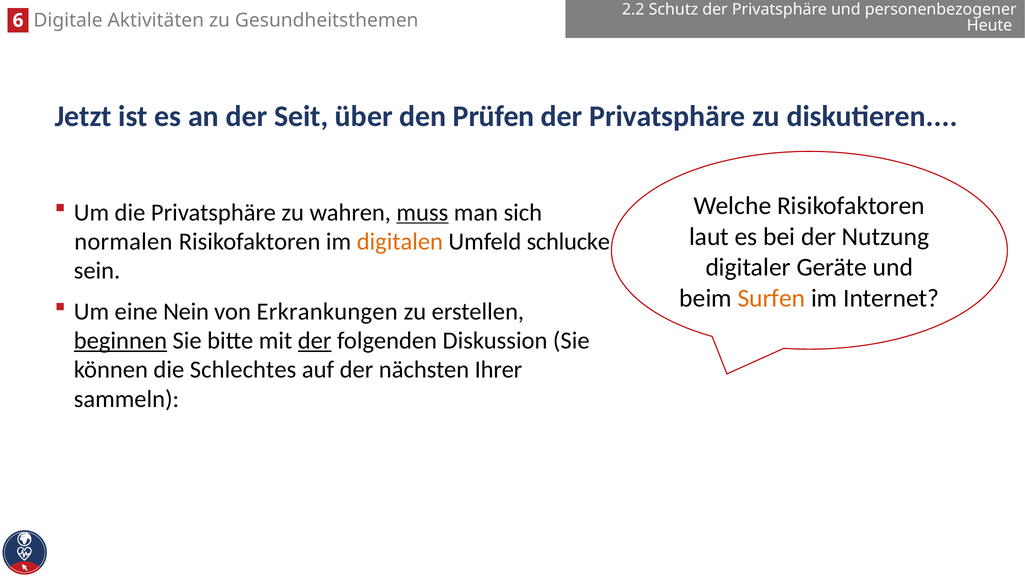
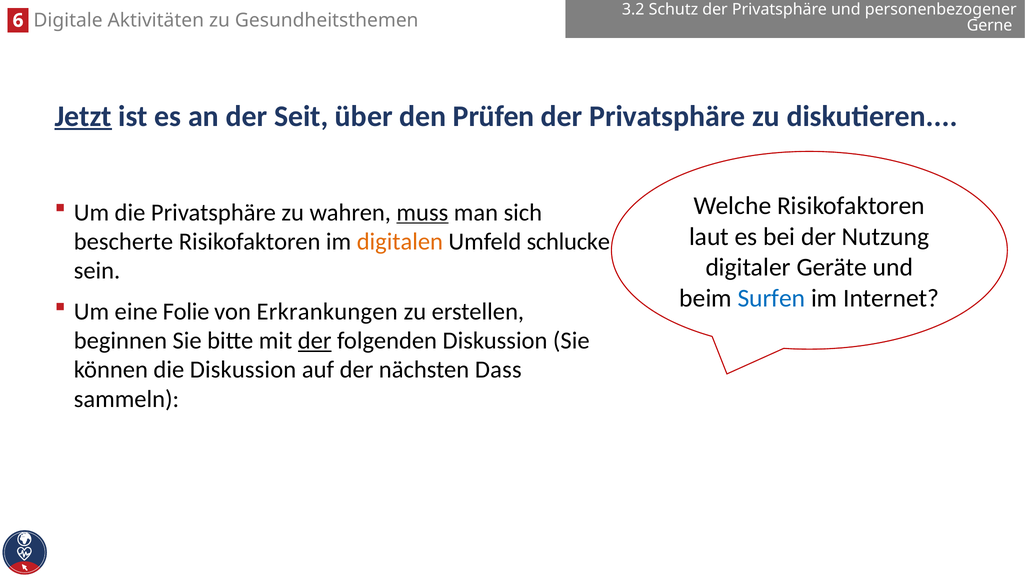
2.2: 2.2 -> 3.2
Heute: Heute -> Gerne
Jetzt underline: none -> present
normalen: normalen -> bescherte
Surfen colour: orange -> blue
Nein: Nein -> Folie
beginnen underline: present -> none
die Schlechtes: Schlechtes -> Diskussion
Ihrer: Ihrer -> Dass
